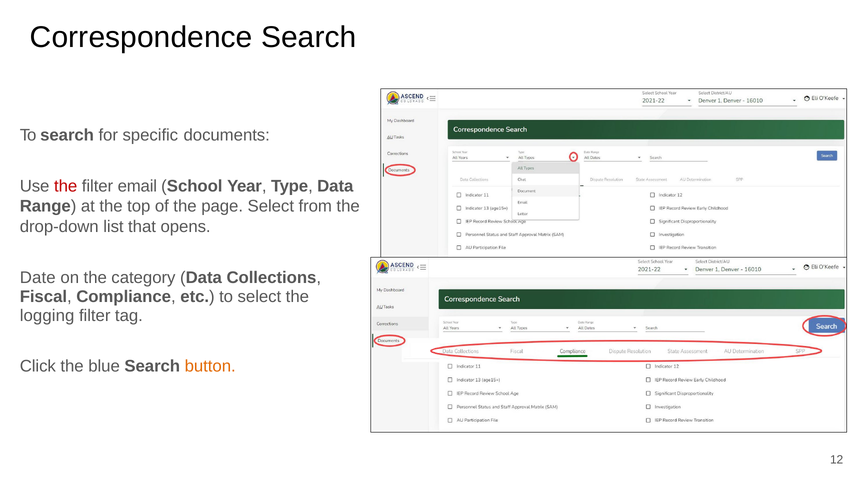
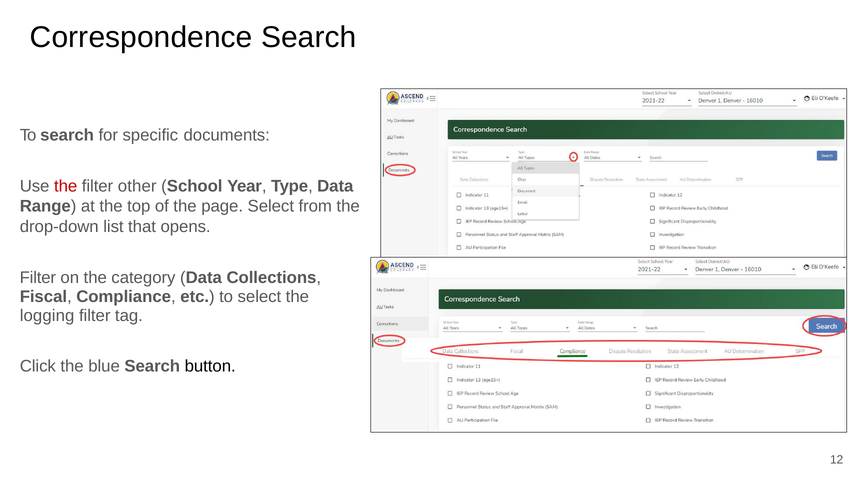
email: email -> other
Date at (38, 277): Date -> Filter
button colour: orange -> black
